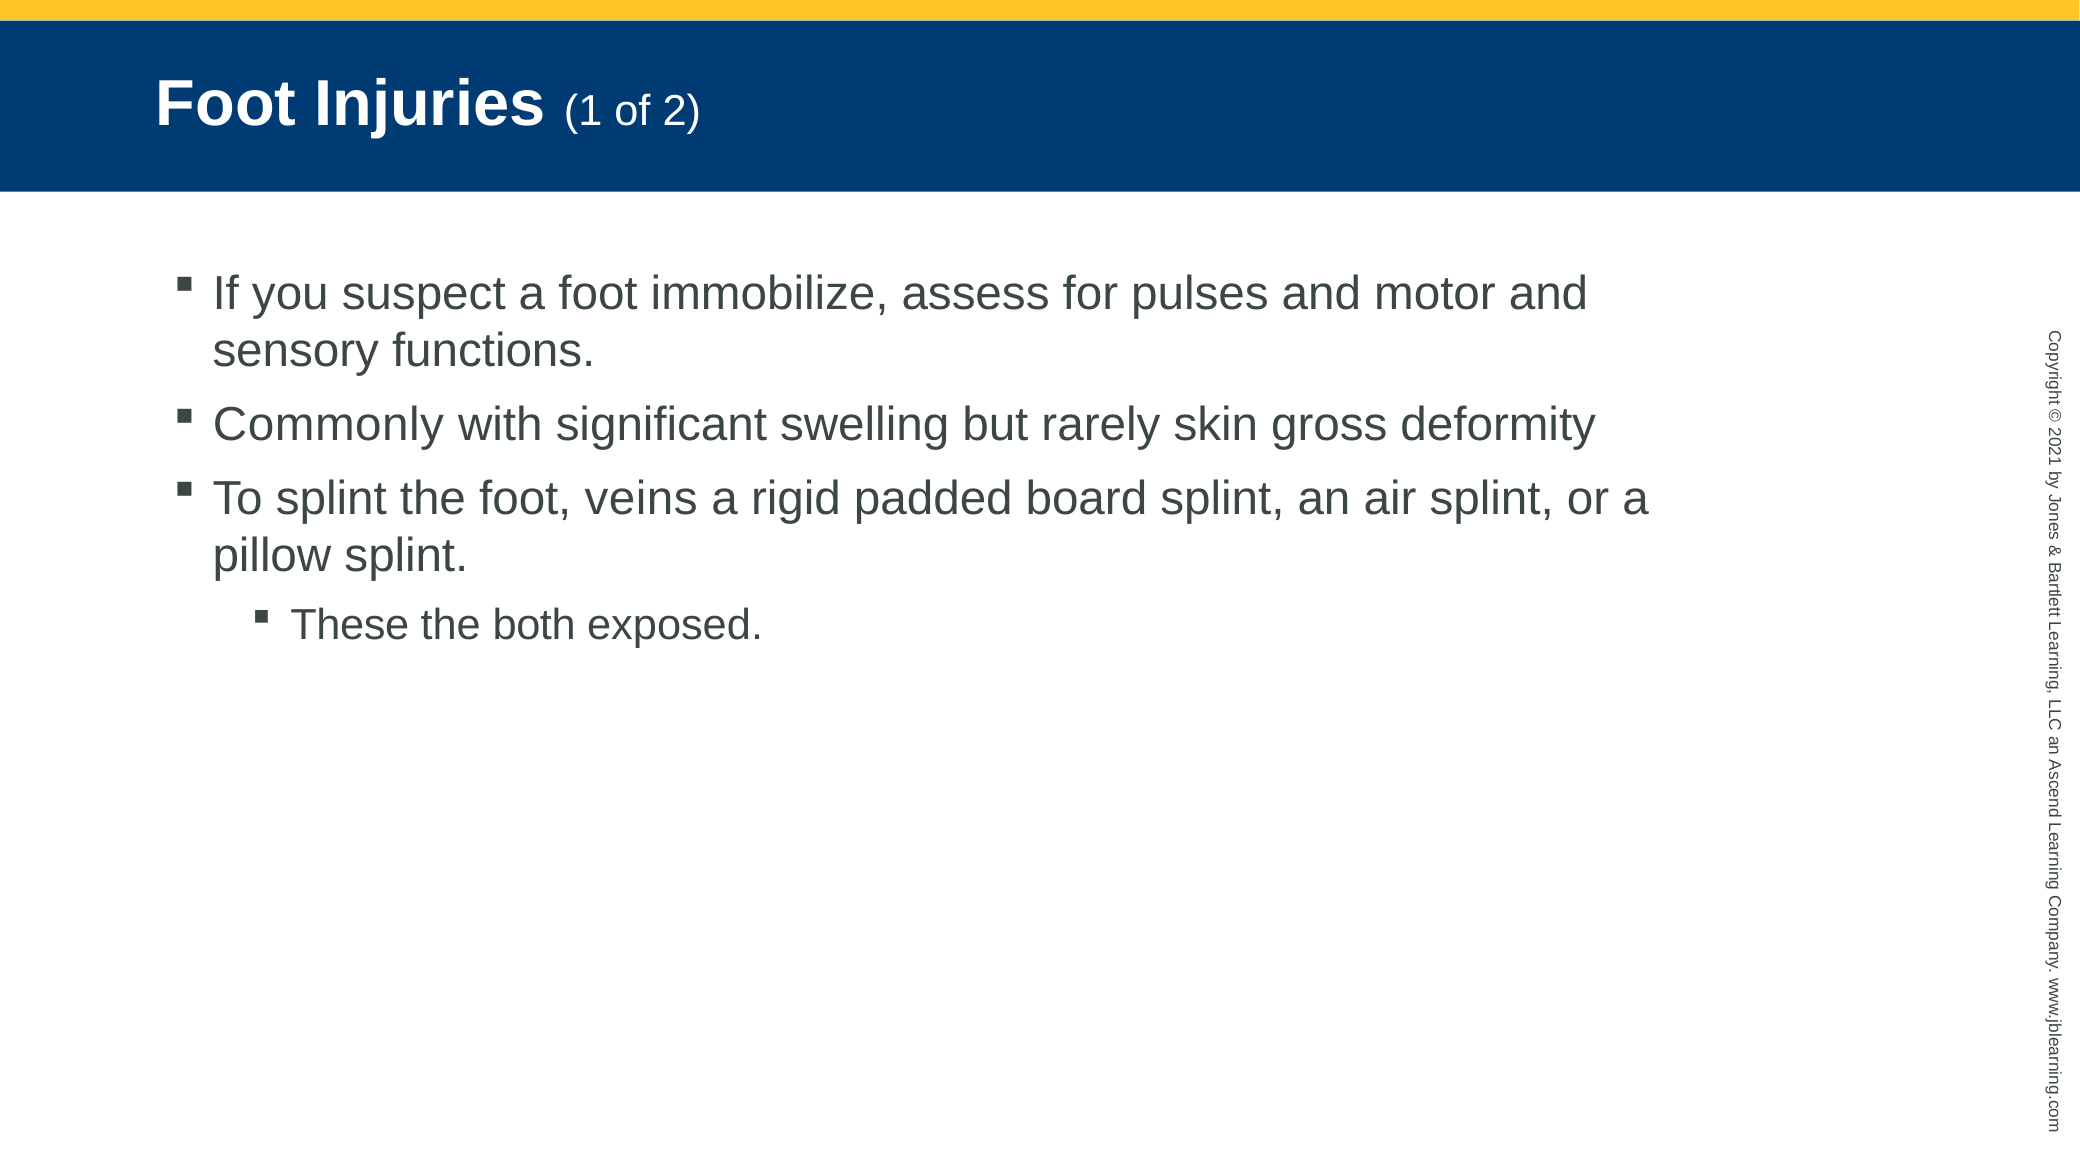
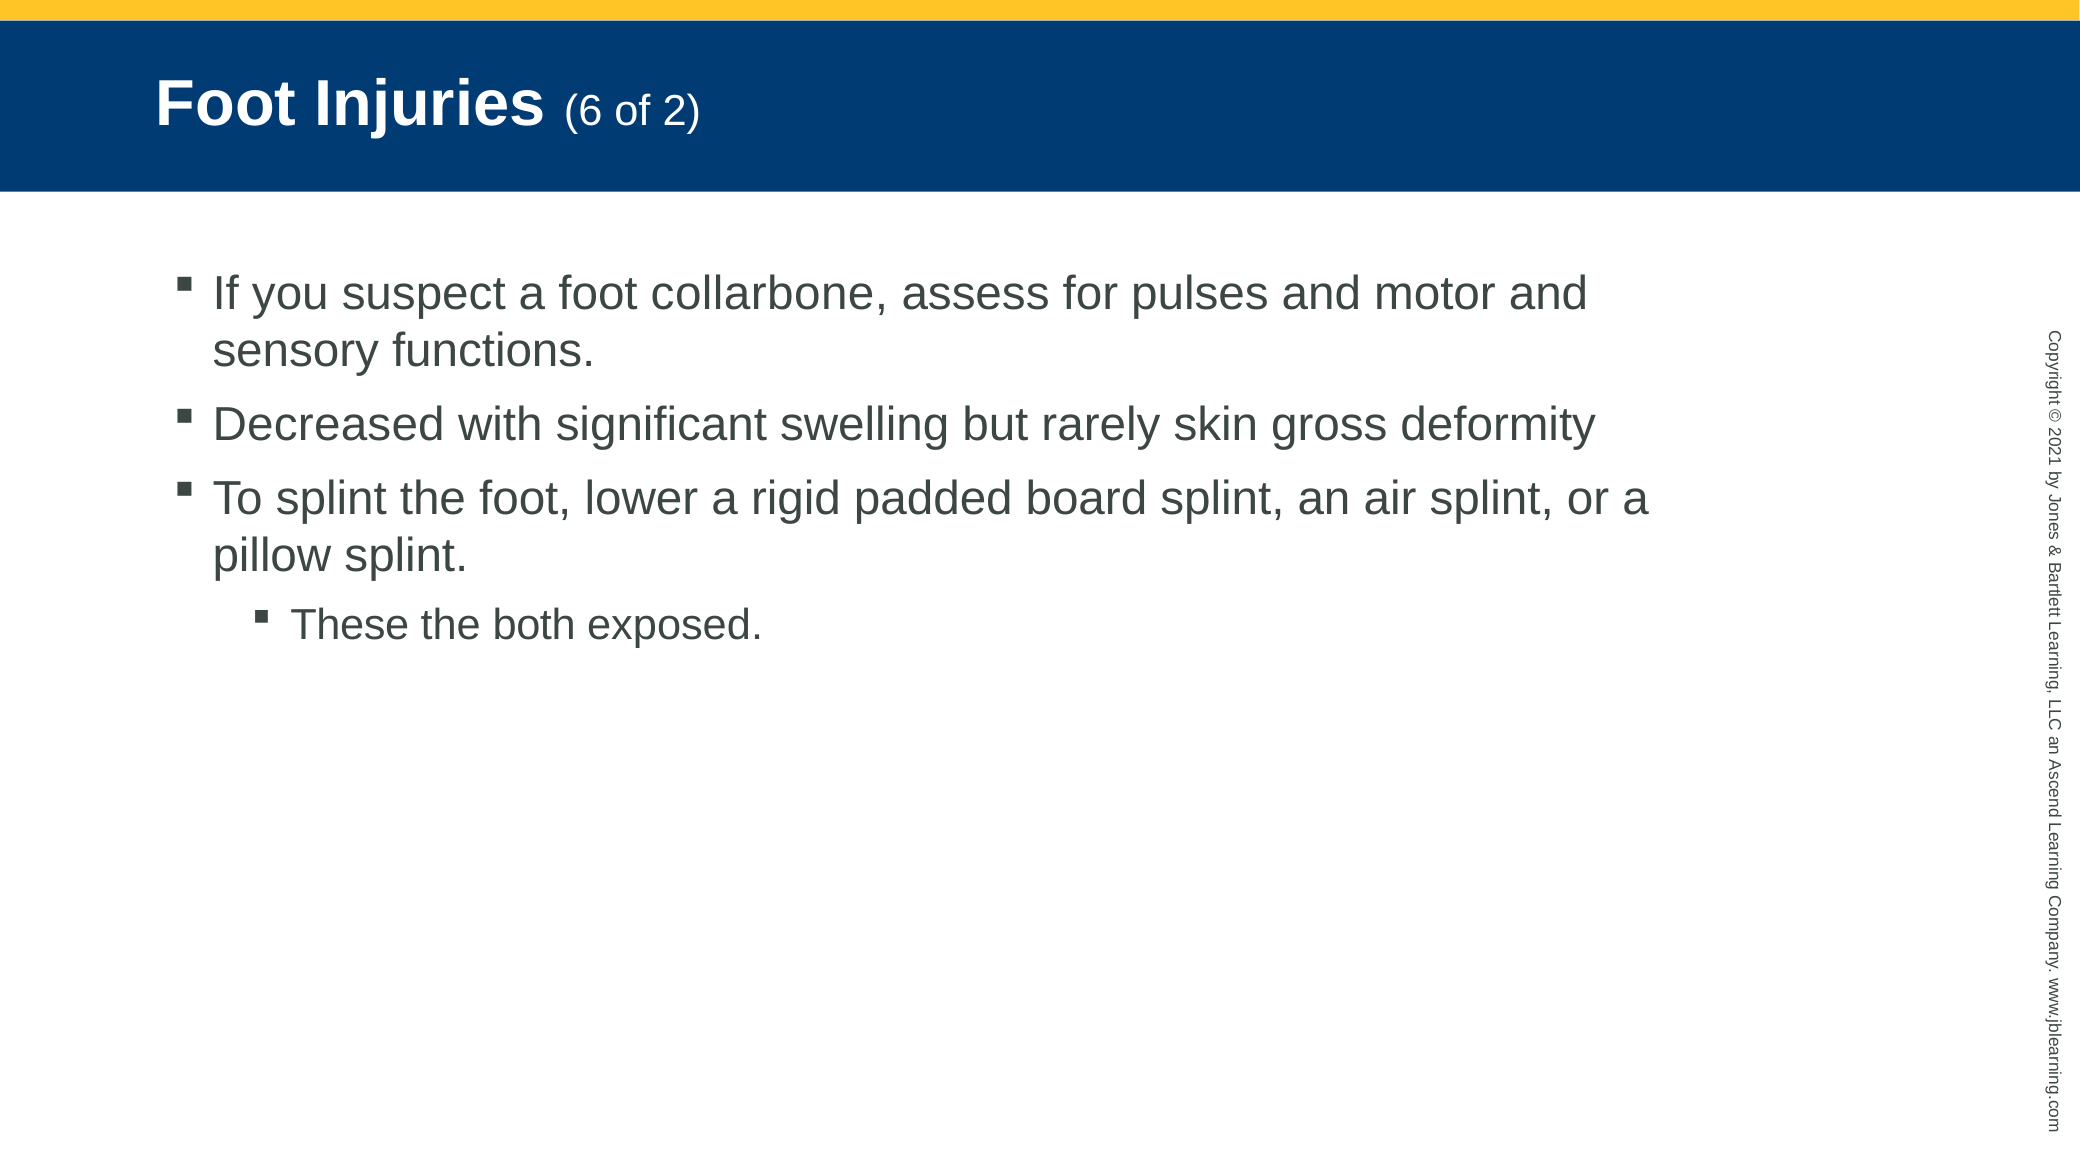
Injuries 1: 1 -> 6
immobilize: immobilize -> collarbone
Commonly: Commonly -> Decreased
veins: veins -> lower
